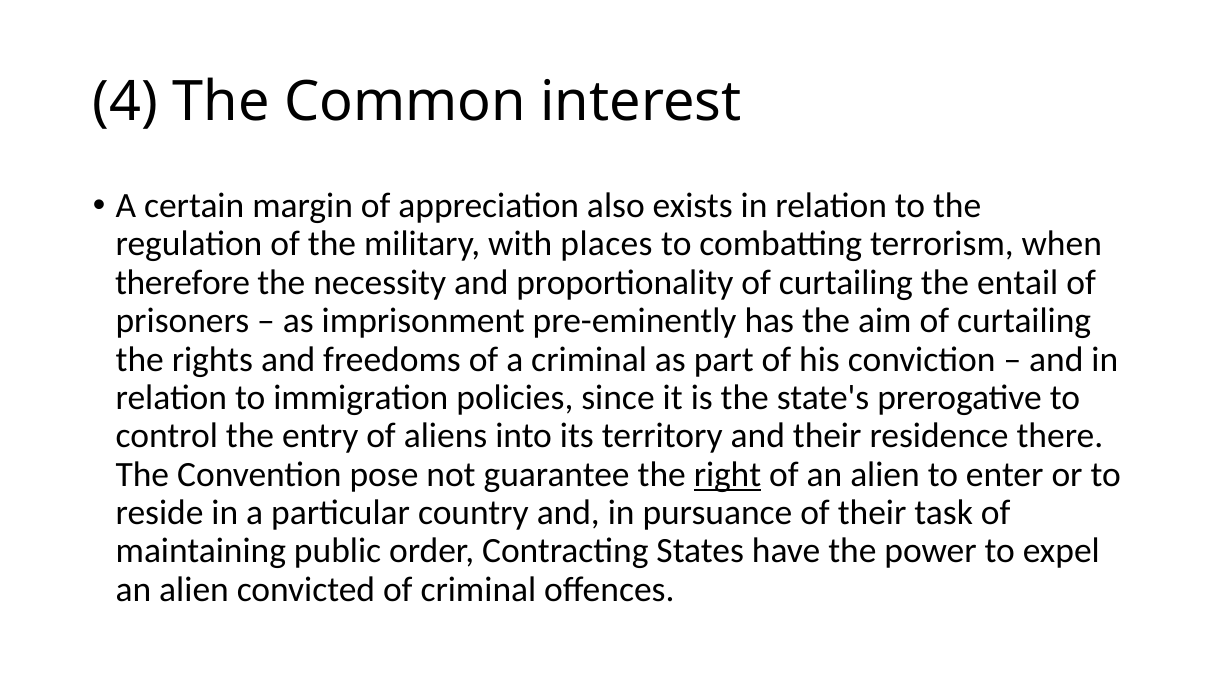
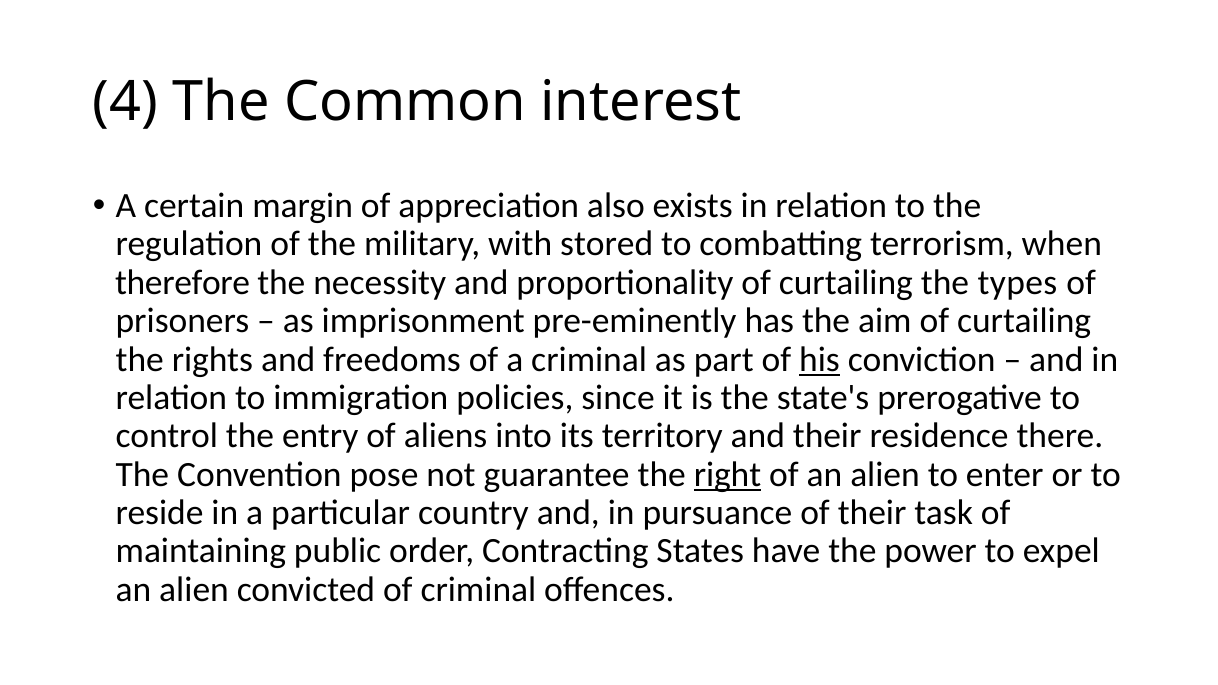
places: places -> stored
entail: entail -> types
his underline: none -> present
